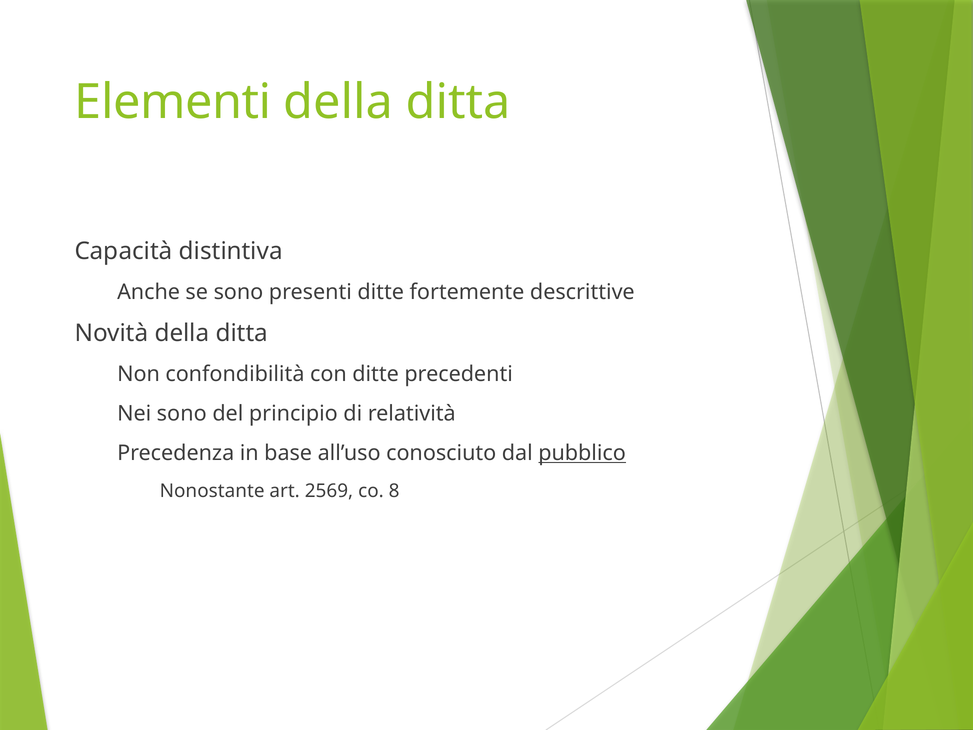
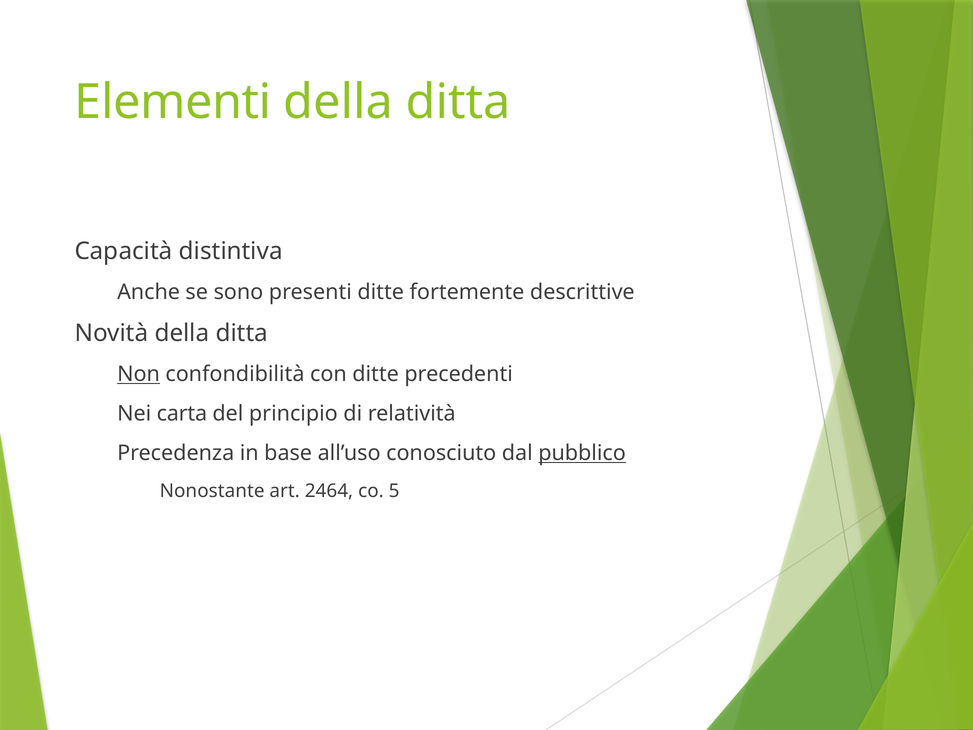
Non underline: none -> present
Nei sono: sono -> carta
2569: 2569 -> 2464
8: 8 -> 5
